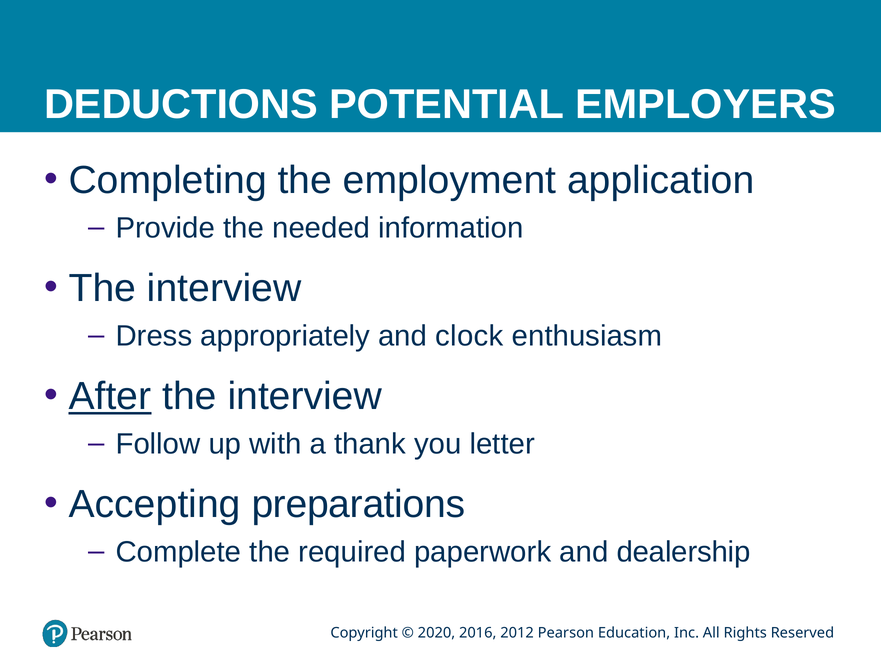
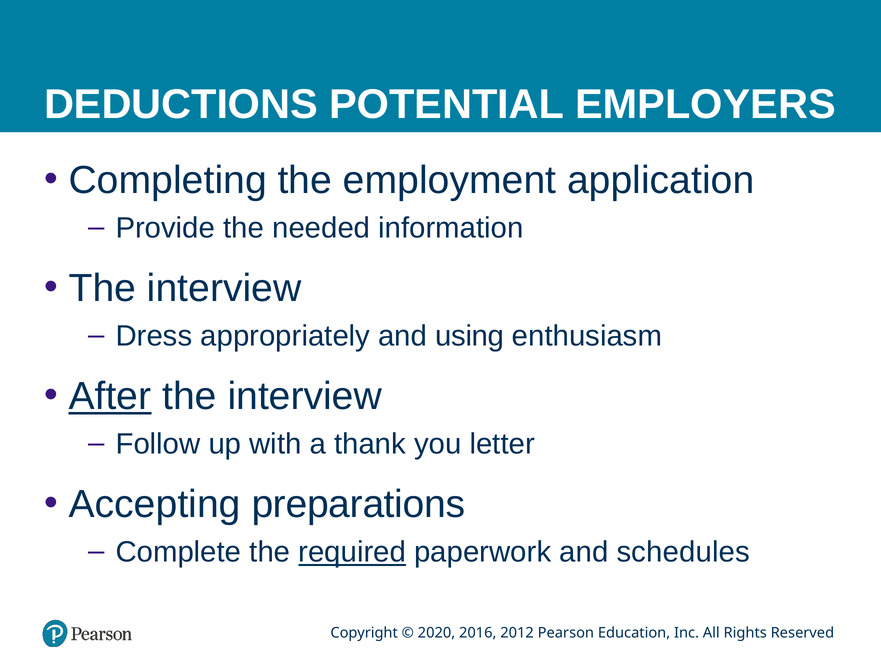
clock: clock -> using
required underline: none -> present
dealership: dealership -> schedules
